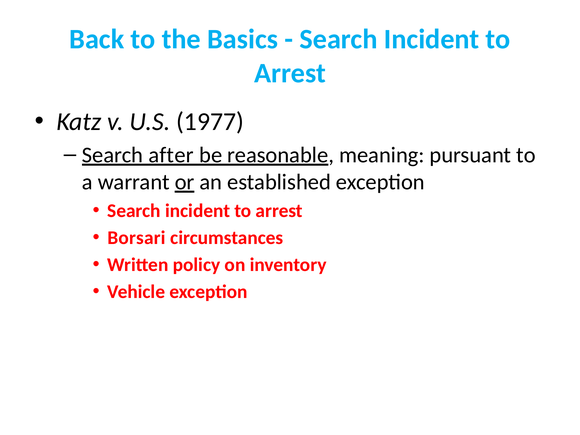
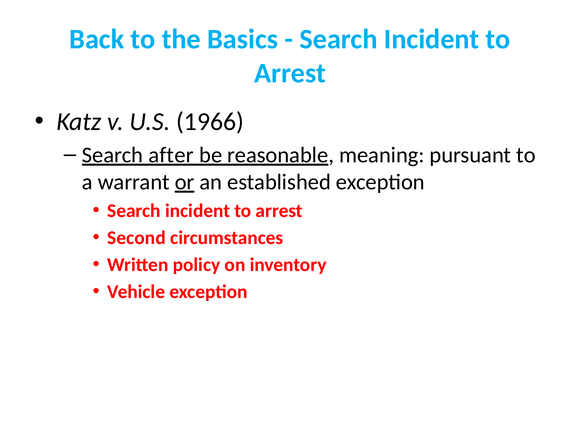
1977: 1977 -> 1966
Borsari: Borsari -> Second
